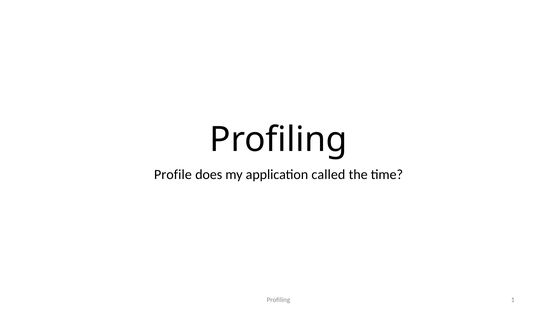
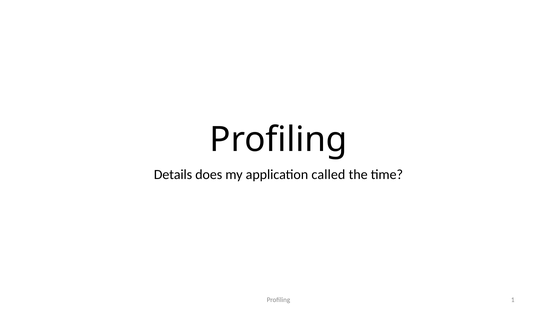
Profile: Profile -> Details
